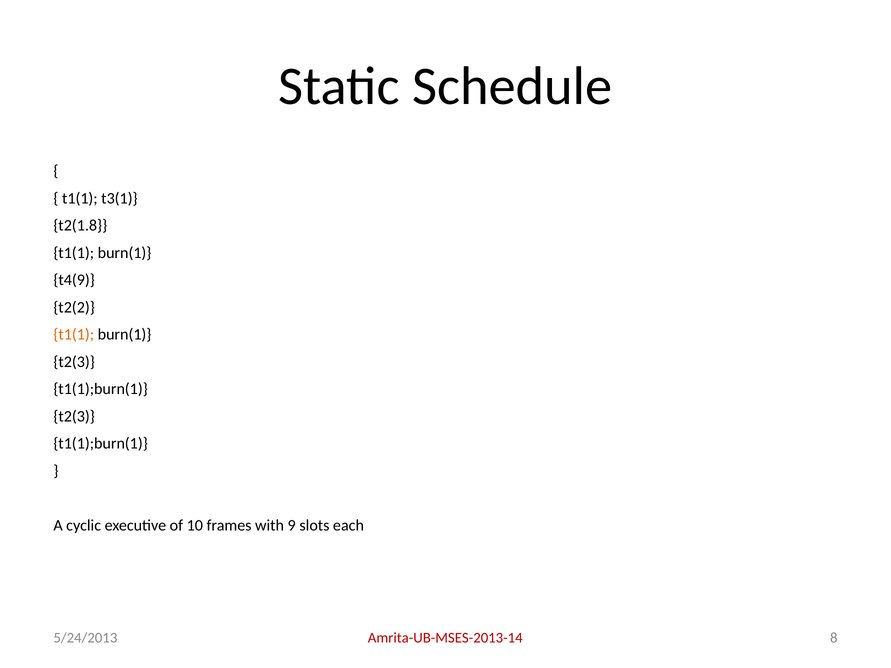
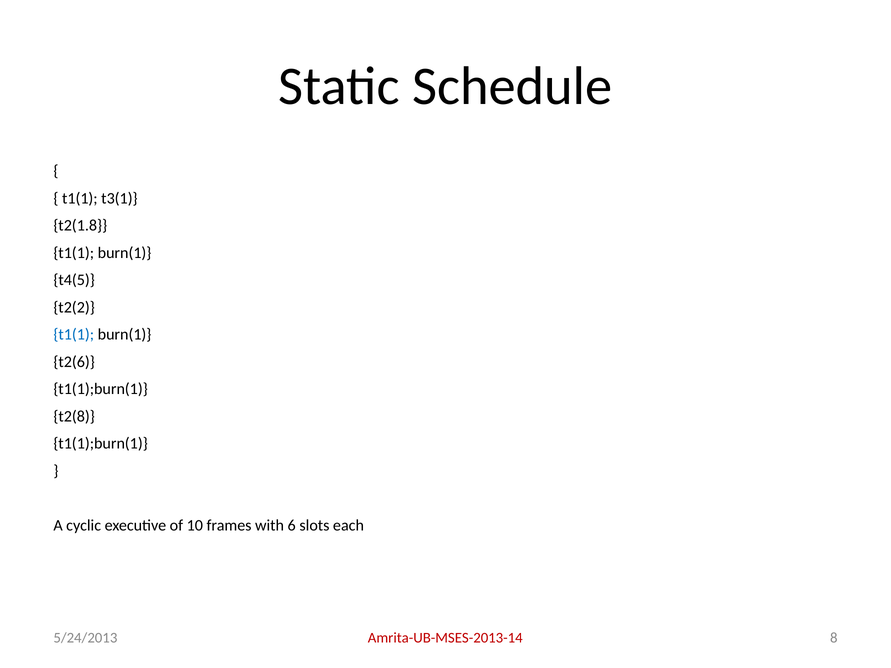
t4(9: t4(9 -> t4(5
t1(1 at (74, 335) colour: orange -> blue
t2(3 at (74, 362): t2(3 -> t2(6
t2(3 at (74, 416): t2(3 -> t2(8
9: 9 -> 6
